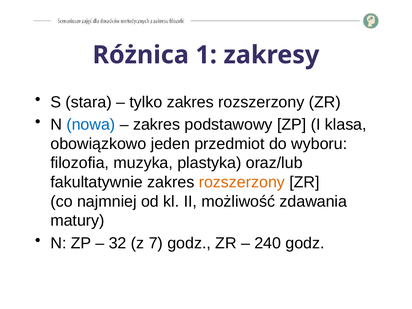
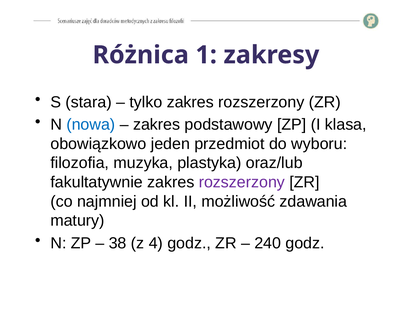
rozszerzony at (242, 182) colour: orange -> purple
32: 32 -> 38
7: 7 -> 4
